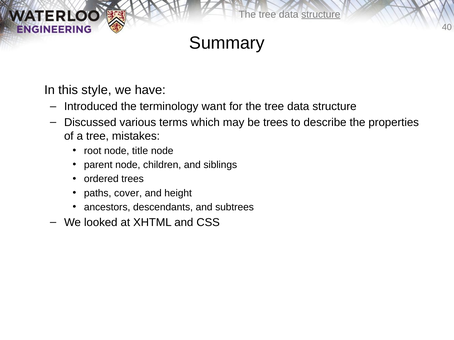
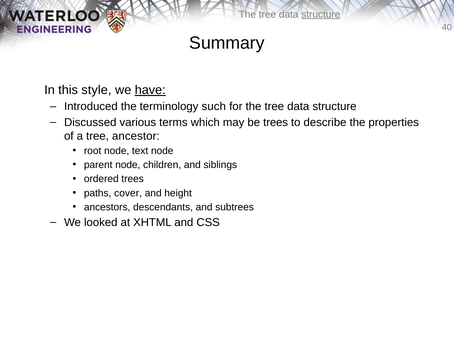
have underline: none -> present
want: want -> such
mistakes: mistakes -> ancestor
title: title -> text
